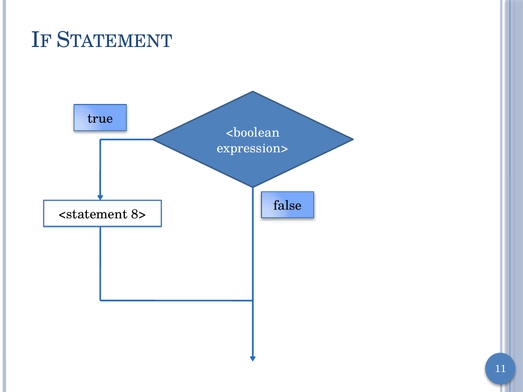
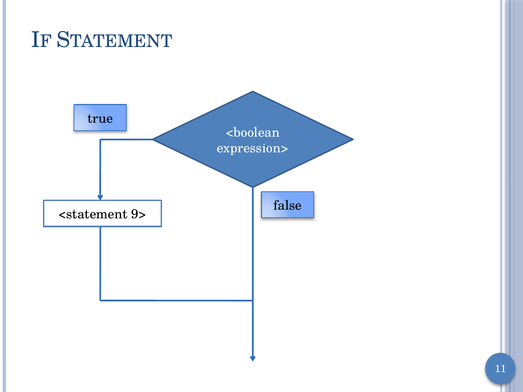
8>: 8> -> 9>
